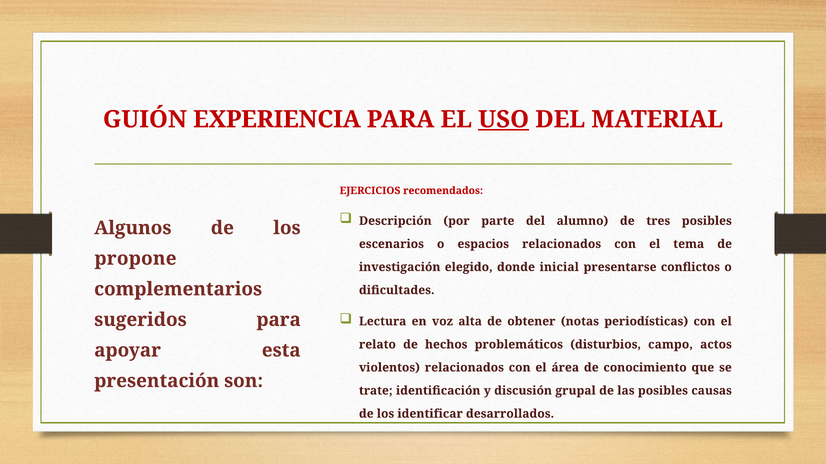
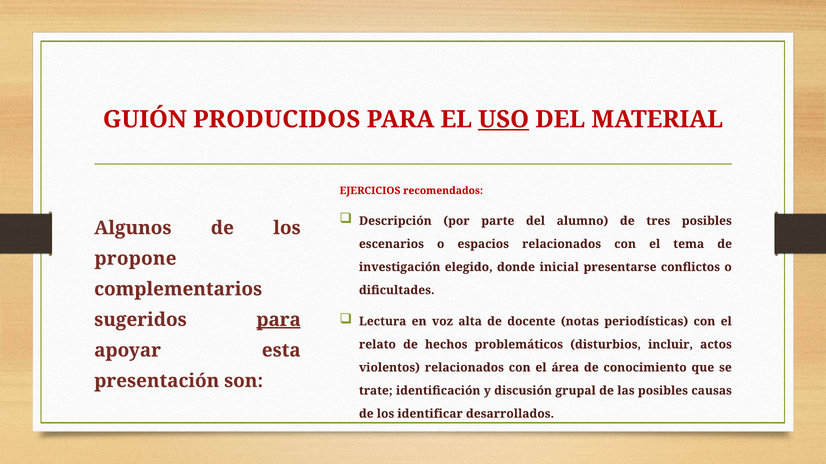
EXPERIENCIA: EXPERIENCIA -> PRODUCIDOS
obtener: obtener -> docente
para at (279, 320) underline: none -> present
campo: campo -> incluir
